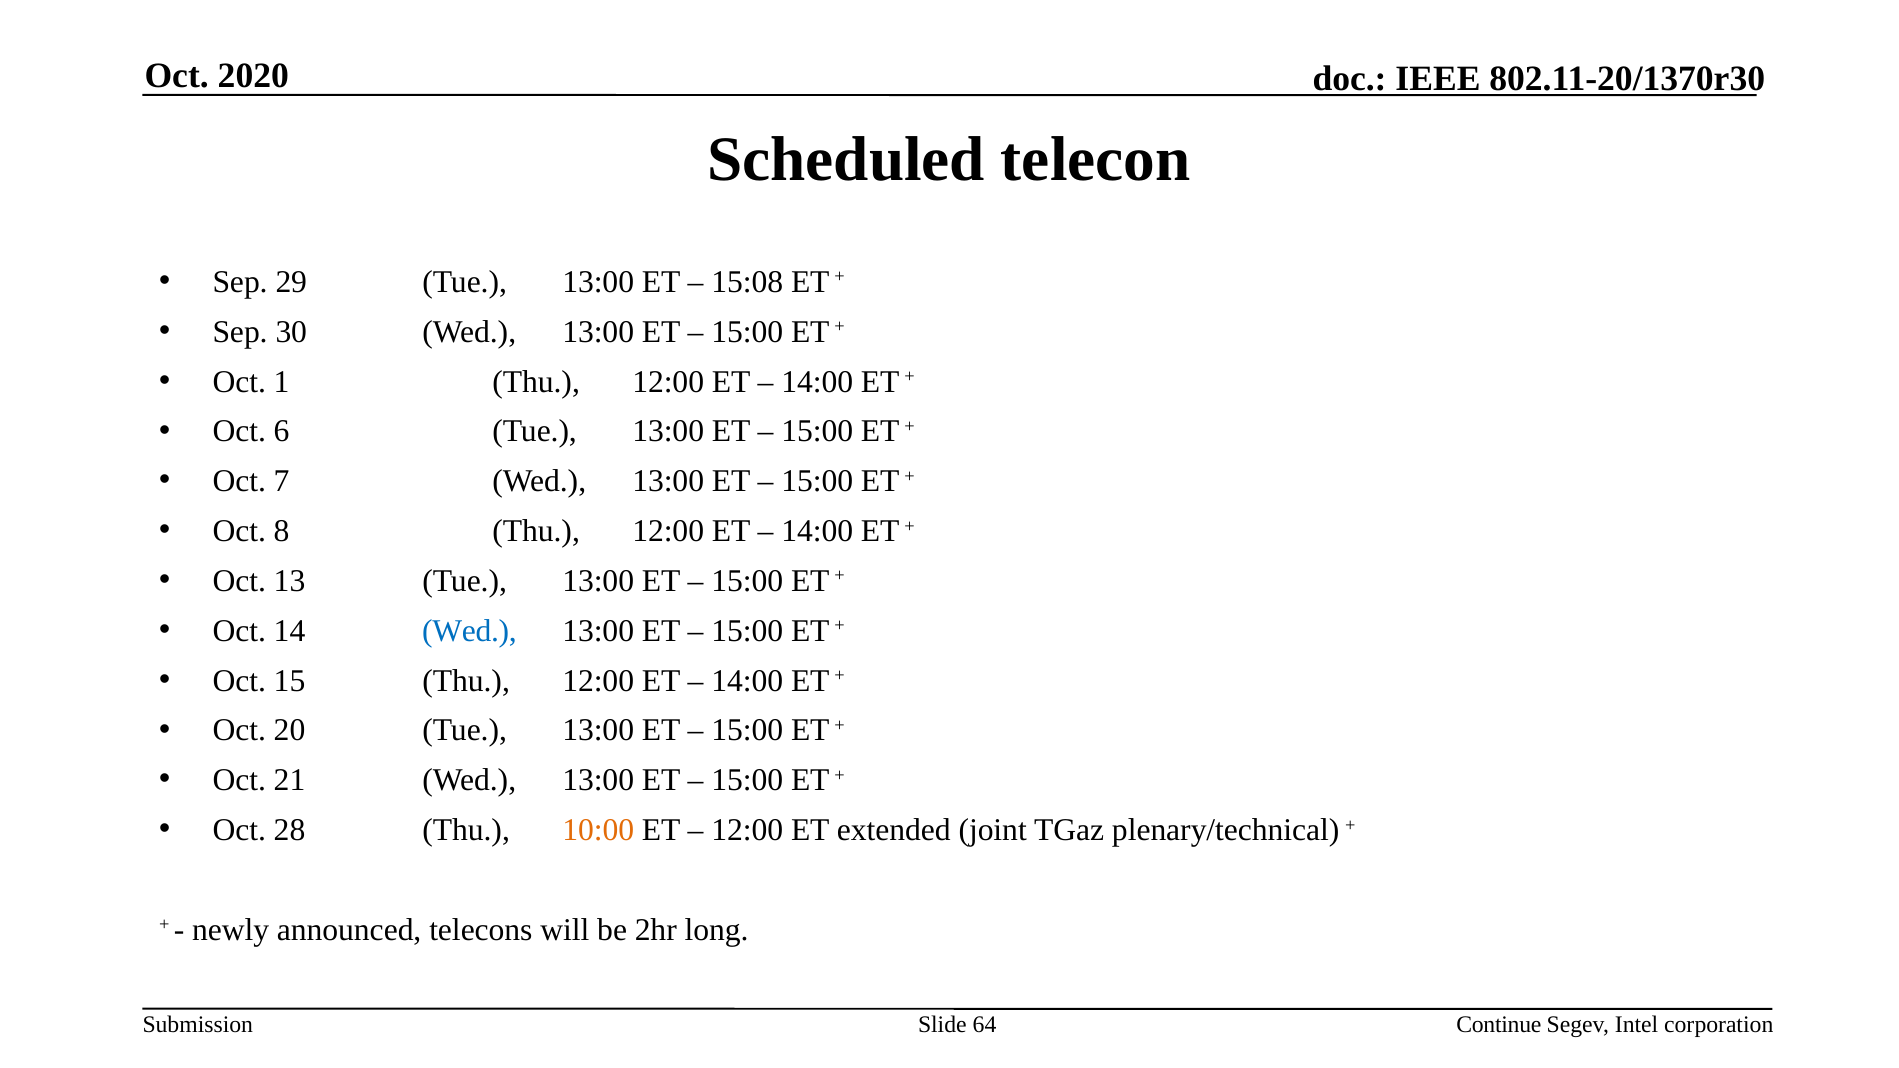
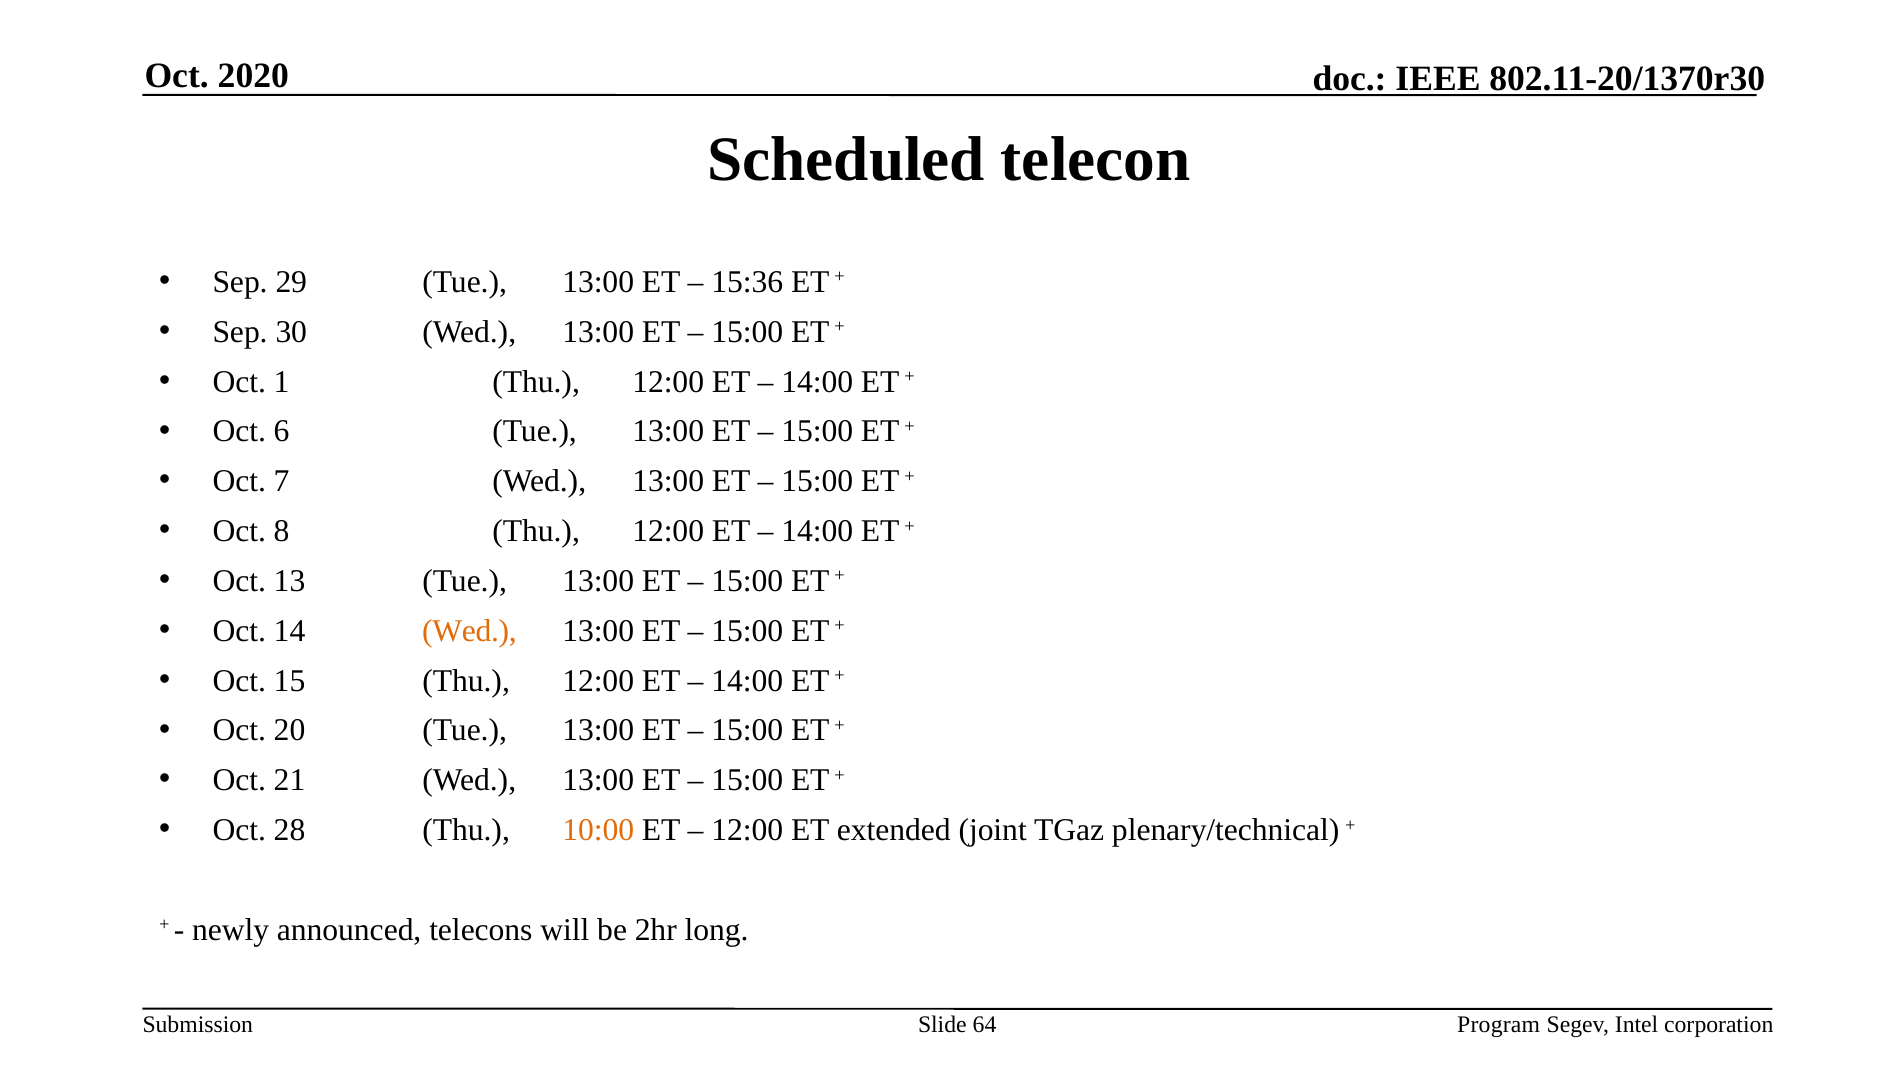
15:08: 15:08 -> 15:36
Wed at (469, 631) colour: blue -> orange
Continue: Continue -> Program
